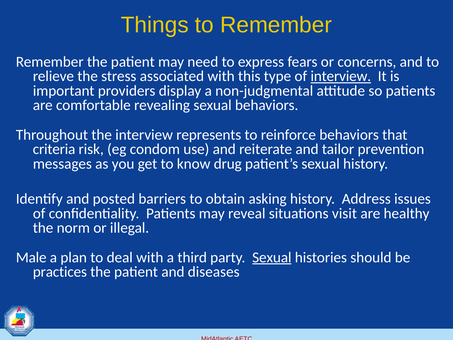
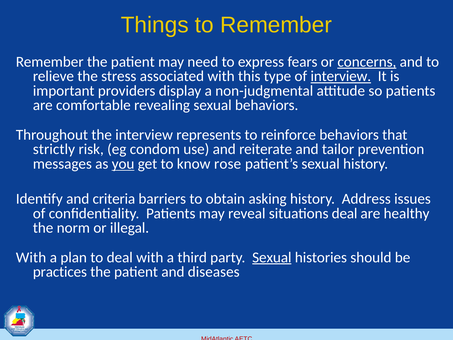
concerns underline: none -> present
criteria: criteria -> strictly
you underline: none -> present
drug: drug -> rose
posted: posted -> criteria
situations visit: visit -> deal
Male at (31, 257): Male -> With
